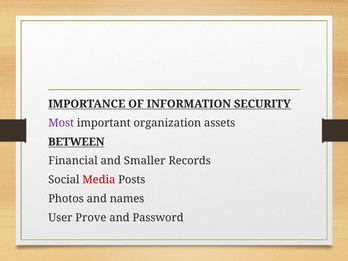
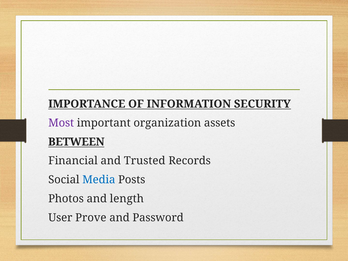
Smaller: Smaller -> Trusted
Media colour: red -> blue
names: names -> length
